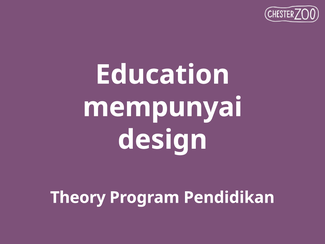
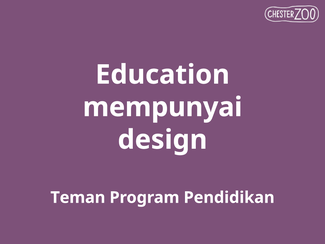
Theory: Theory -> Teman
